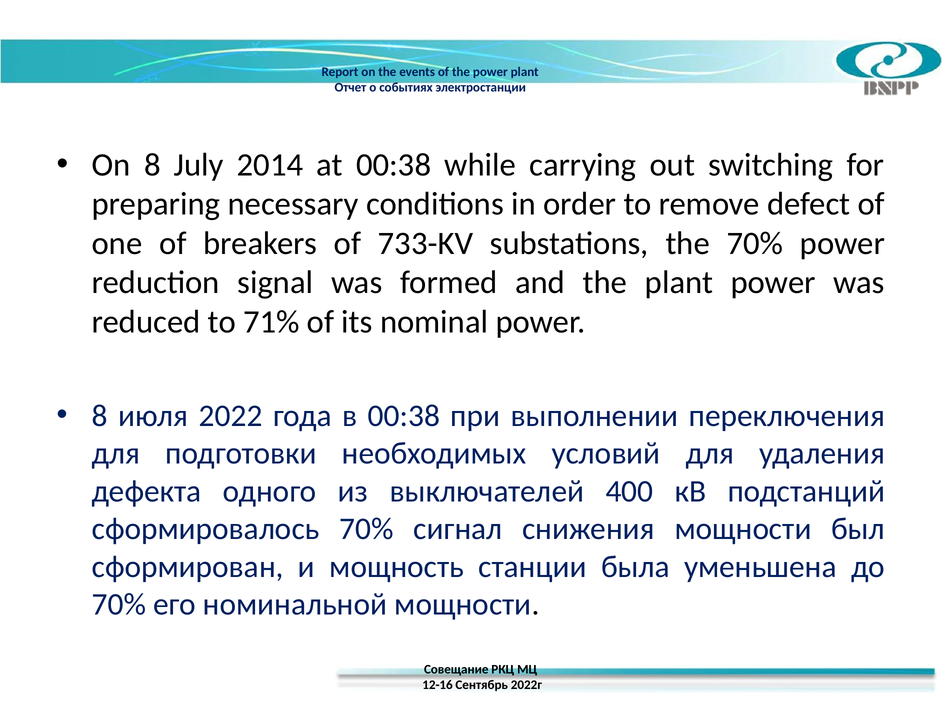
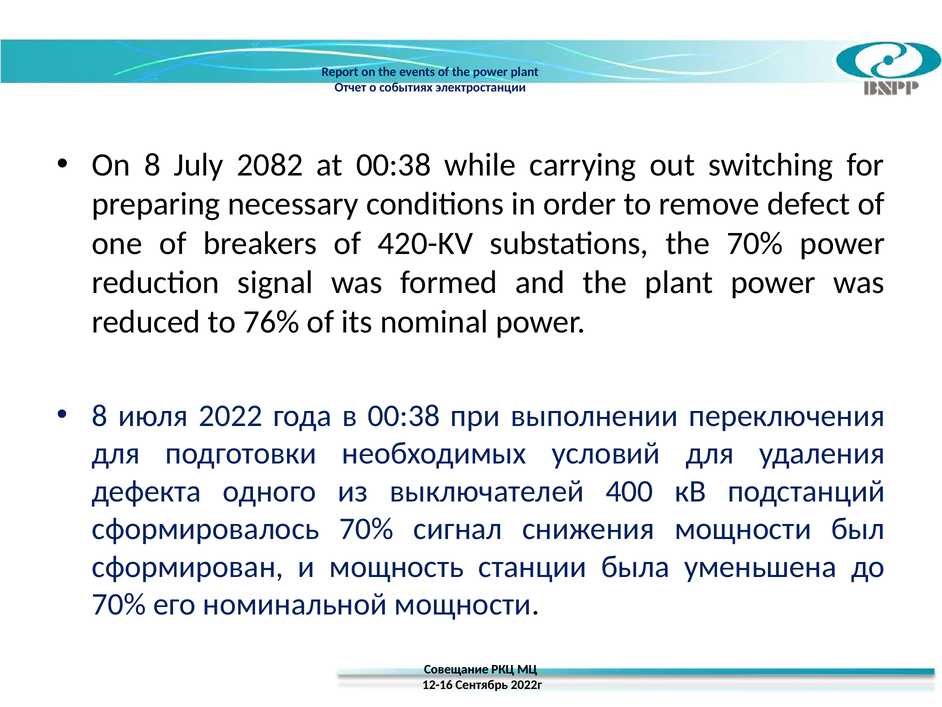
2014: 2014 -> 2082
733-KV: 733-KV -> 420-KV
71%: 71% -> 76%
